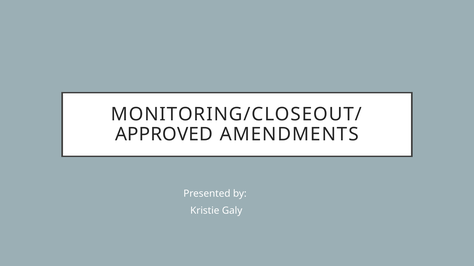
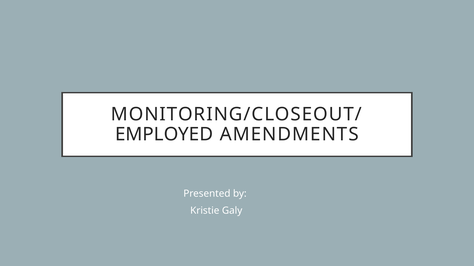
APPROVED: APPROVED -> EMPLOYED
